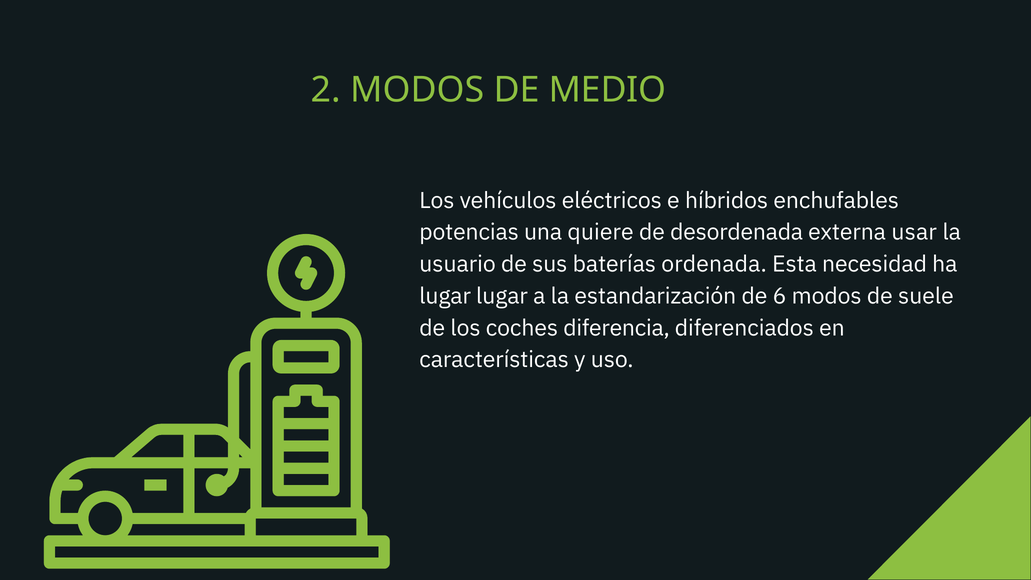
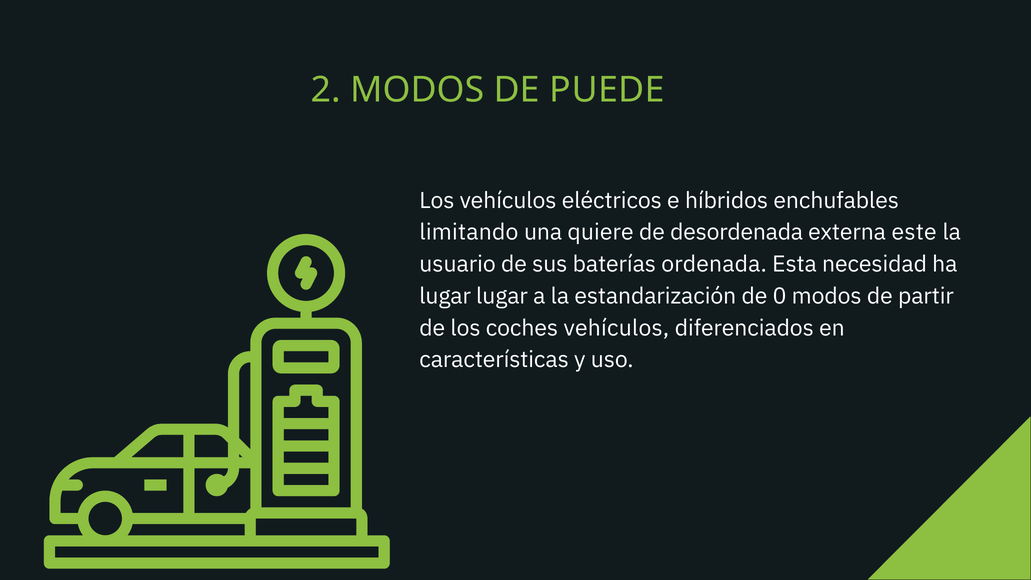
MEDIO: MEDIO -> PUEDE
potencias: potencias -> limitando
usar: usar -> este
6: 6 -> 0
suele: suele -> partir
coches diferencia: diferencia -> vehículos
